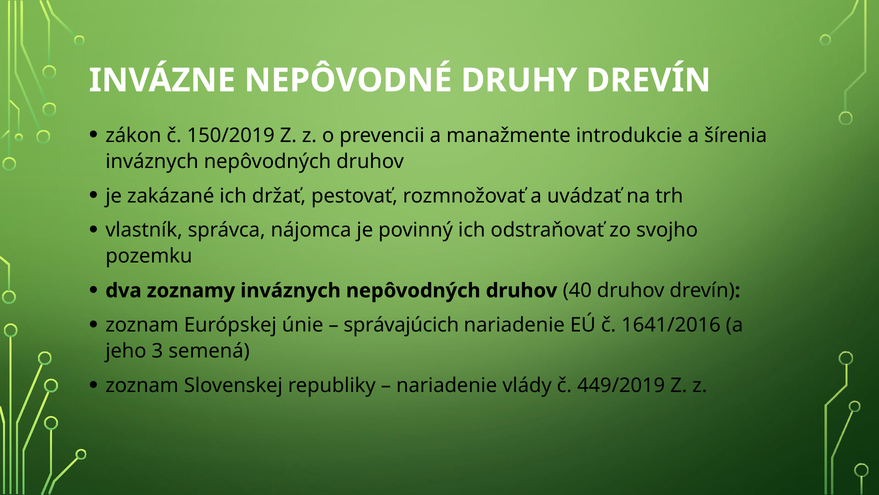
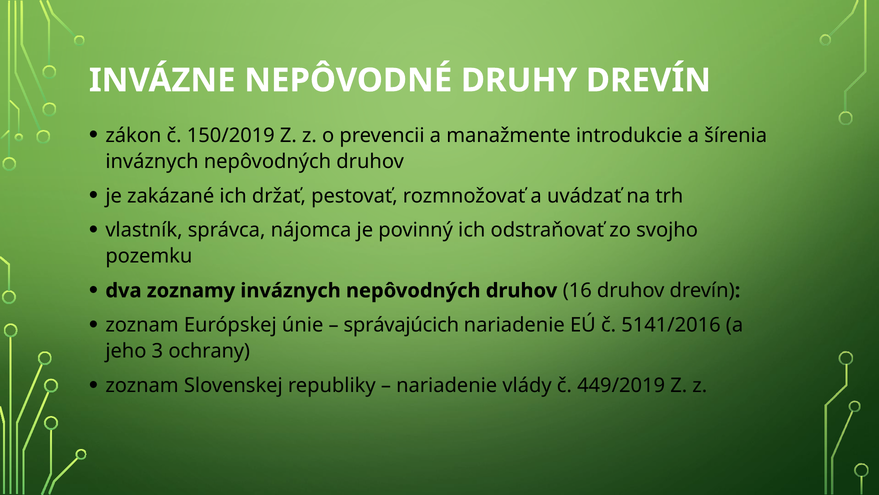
40: 40 -> 16
1641/2016: 1641/2016 -> 5141/2016
semená: semená -> ochrany
